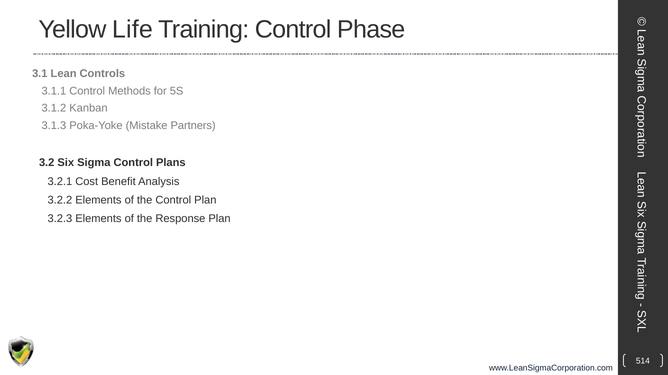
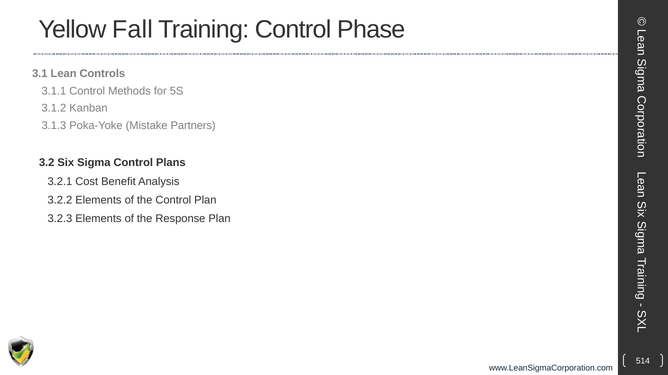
Life: Life -> Fall
